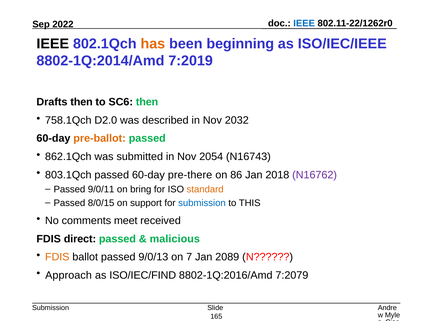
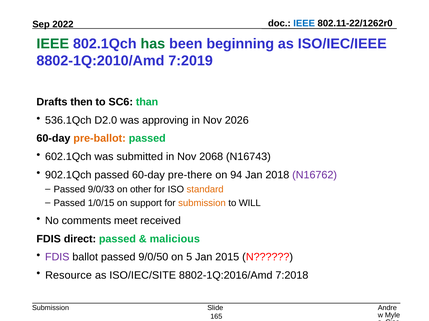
IEEE at (53, 44) colour: black -> green
has colour: orange -> green
8802-1Q:2014/Amd: 8802-1Q:2014/Amd -> 8802-1Q:2010/Amd
SC6 then: then -> than
758.1Qch: 758.1Qch -> 536.1Qch
described: described -> approving
2032: 2032 -> 2026
862.1Qch: 862.1Qch -> 602.1Qch
2054: 2054 -> 2068
803.1Qch: 803.1Qch -> 902.1Qch
86: 86 -> 94
9/0/11: 9/0/11 -> 9/0/33
bring: bring -> other
8/0/15: 8/0/15 -> 1/0/15
submission at (202, 204) colour: blue -> orange
THIS: THIS -> WILL
FDIS at (57, 258) colour: orange -> purple
9/0/13: 9/0/13 -> 9/0/50
7: 7 -> 5
2089: 2089 -> 2015
Approach: Approach -> Resource
ISO/IEC/FIND: ISO/IEC/FIND -> ISO/IEC/SITE
7:2079: 7:2079 -> 7:2018
